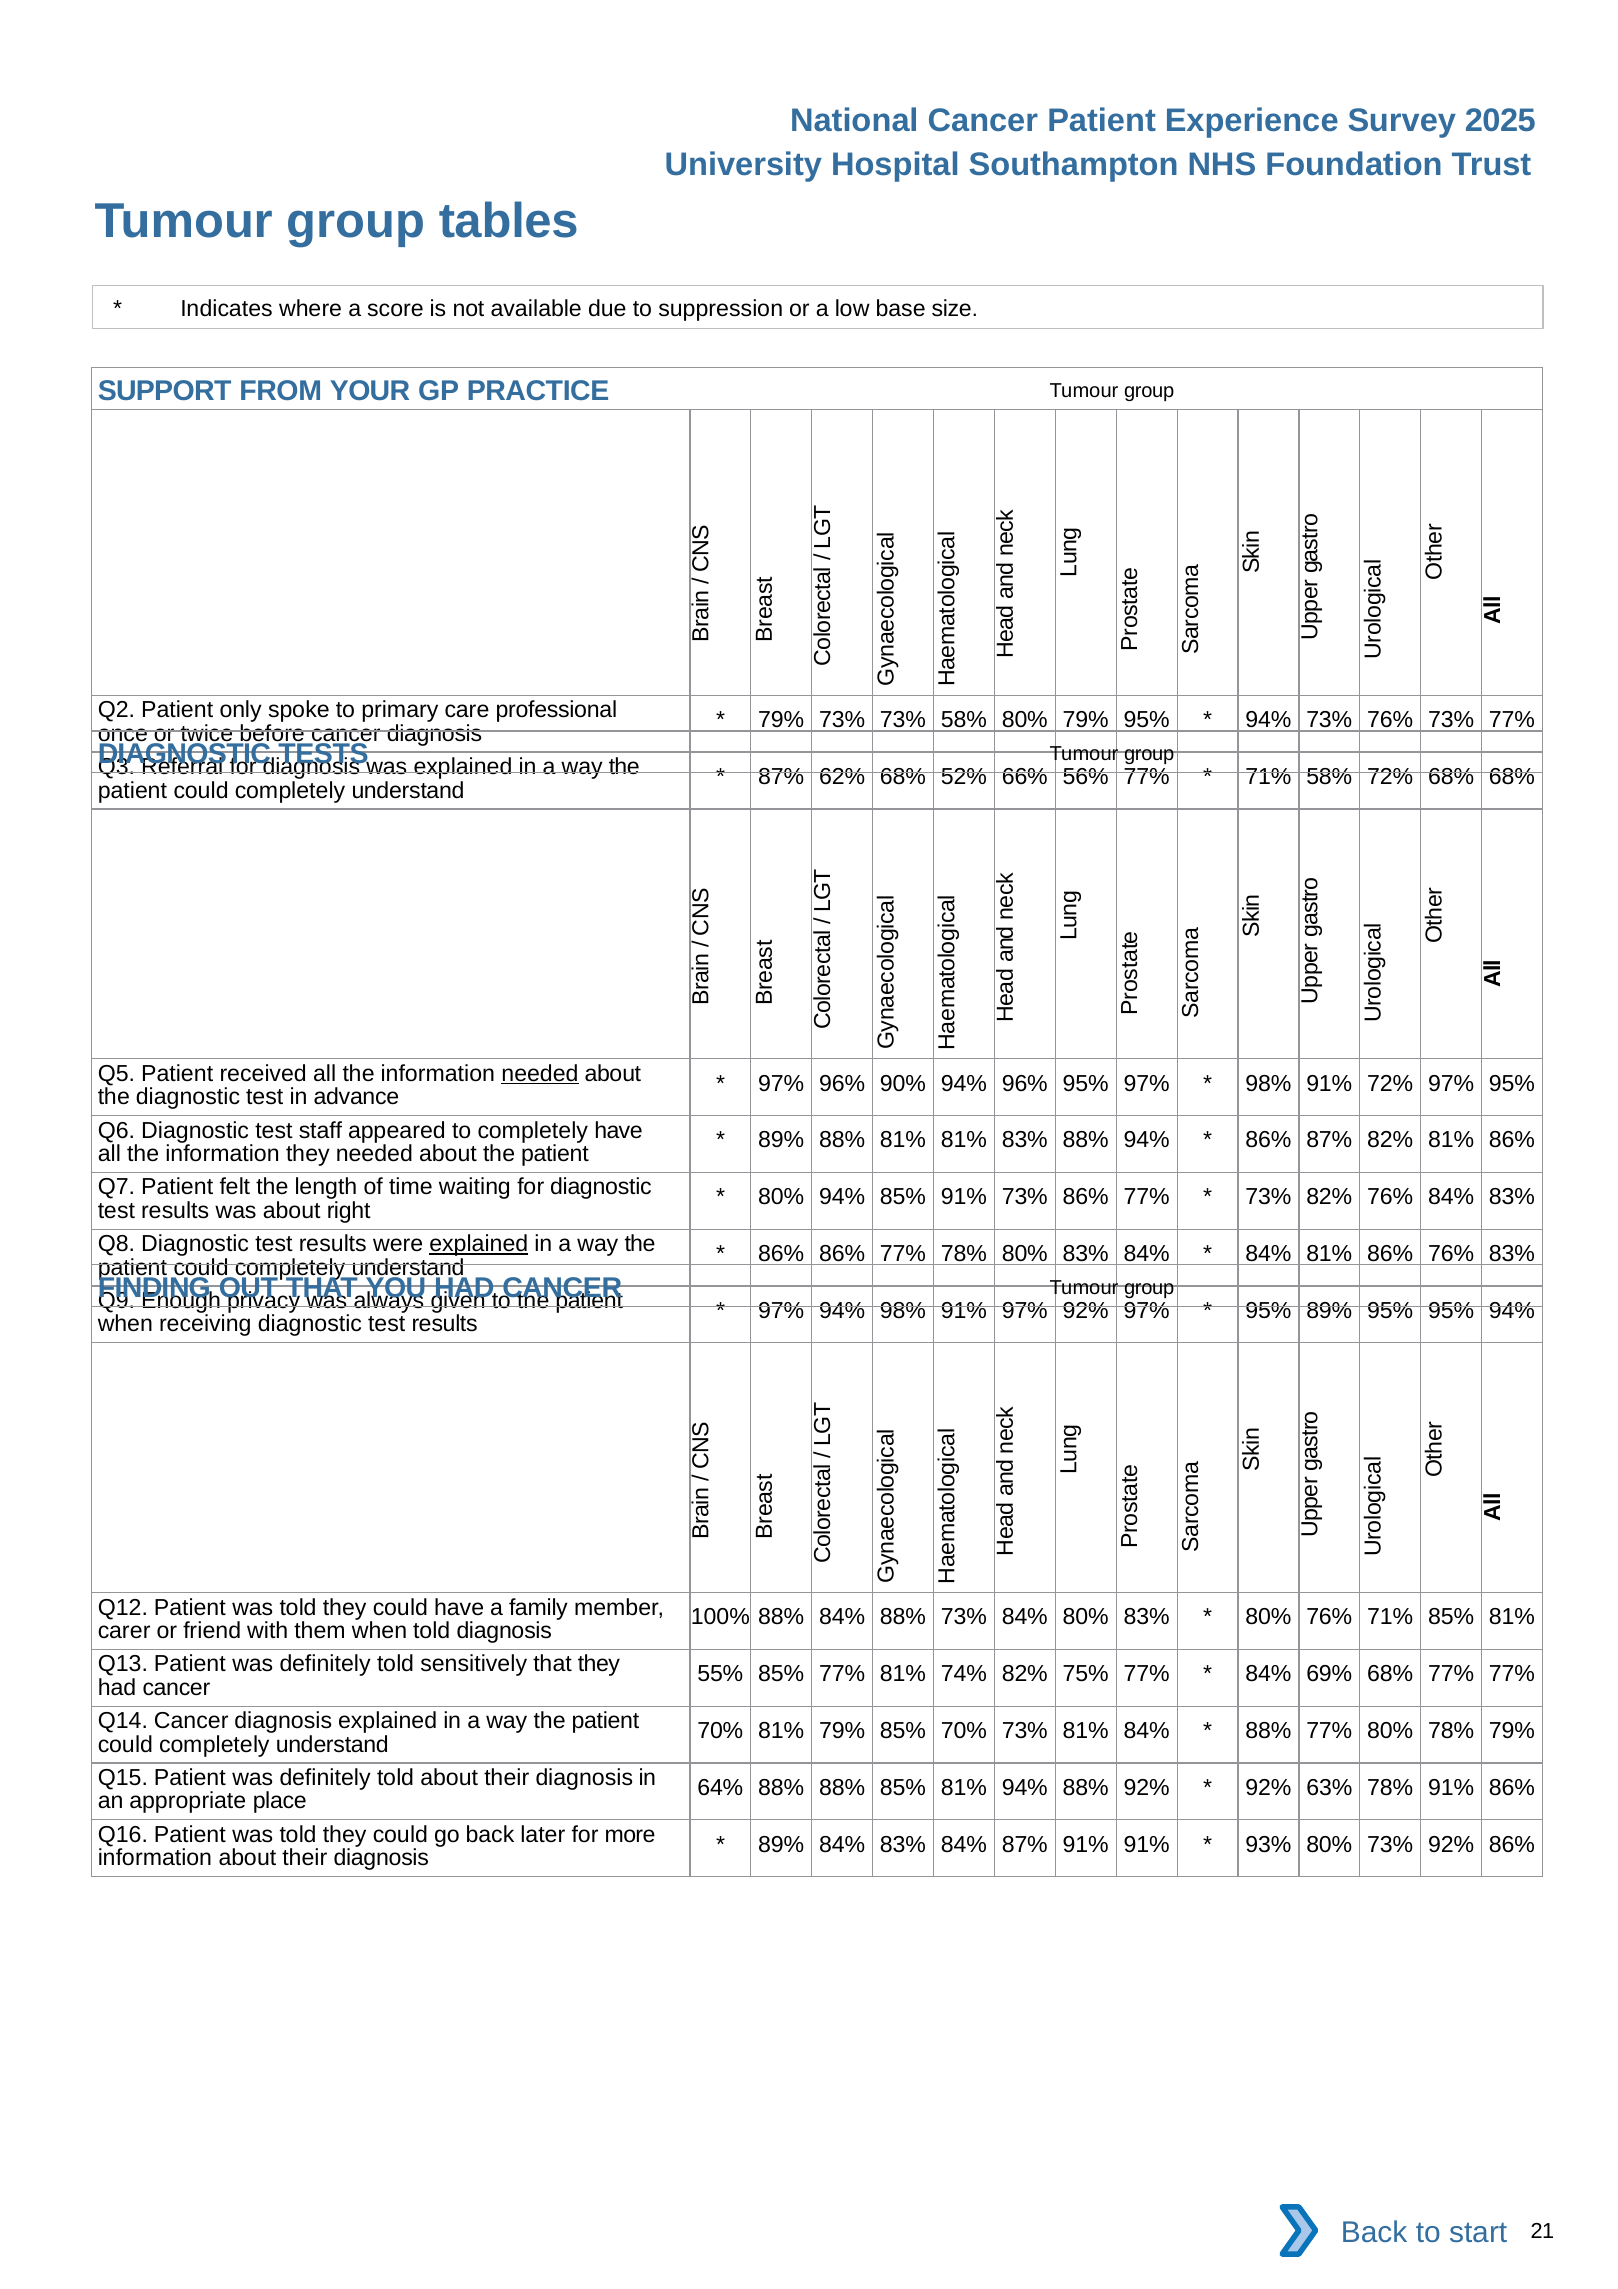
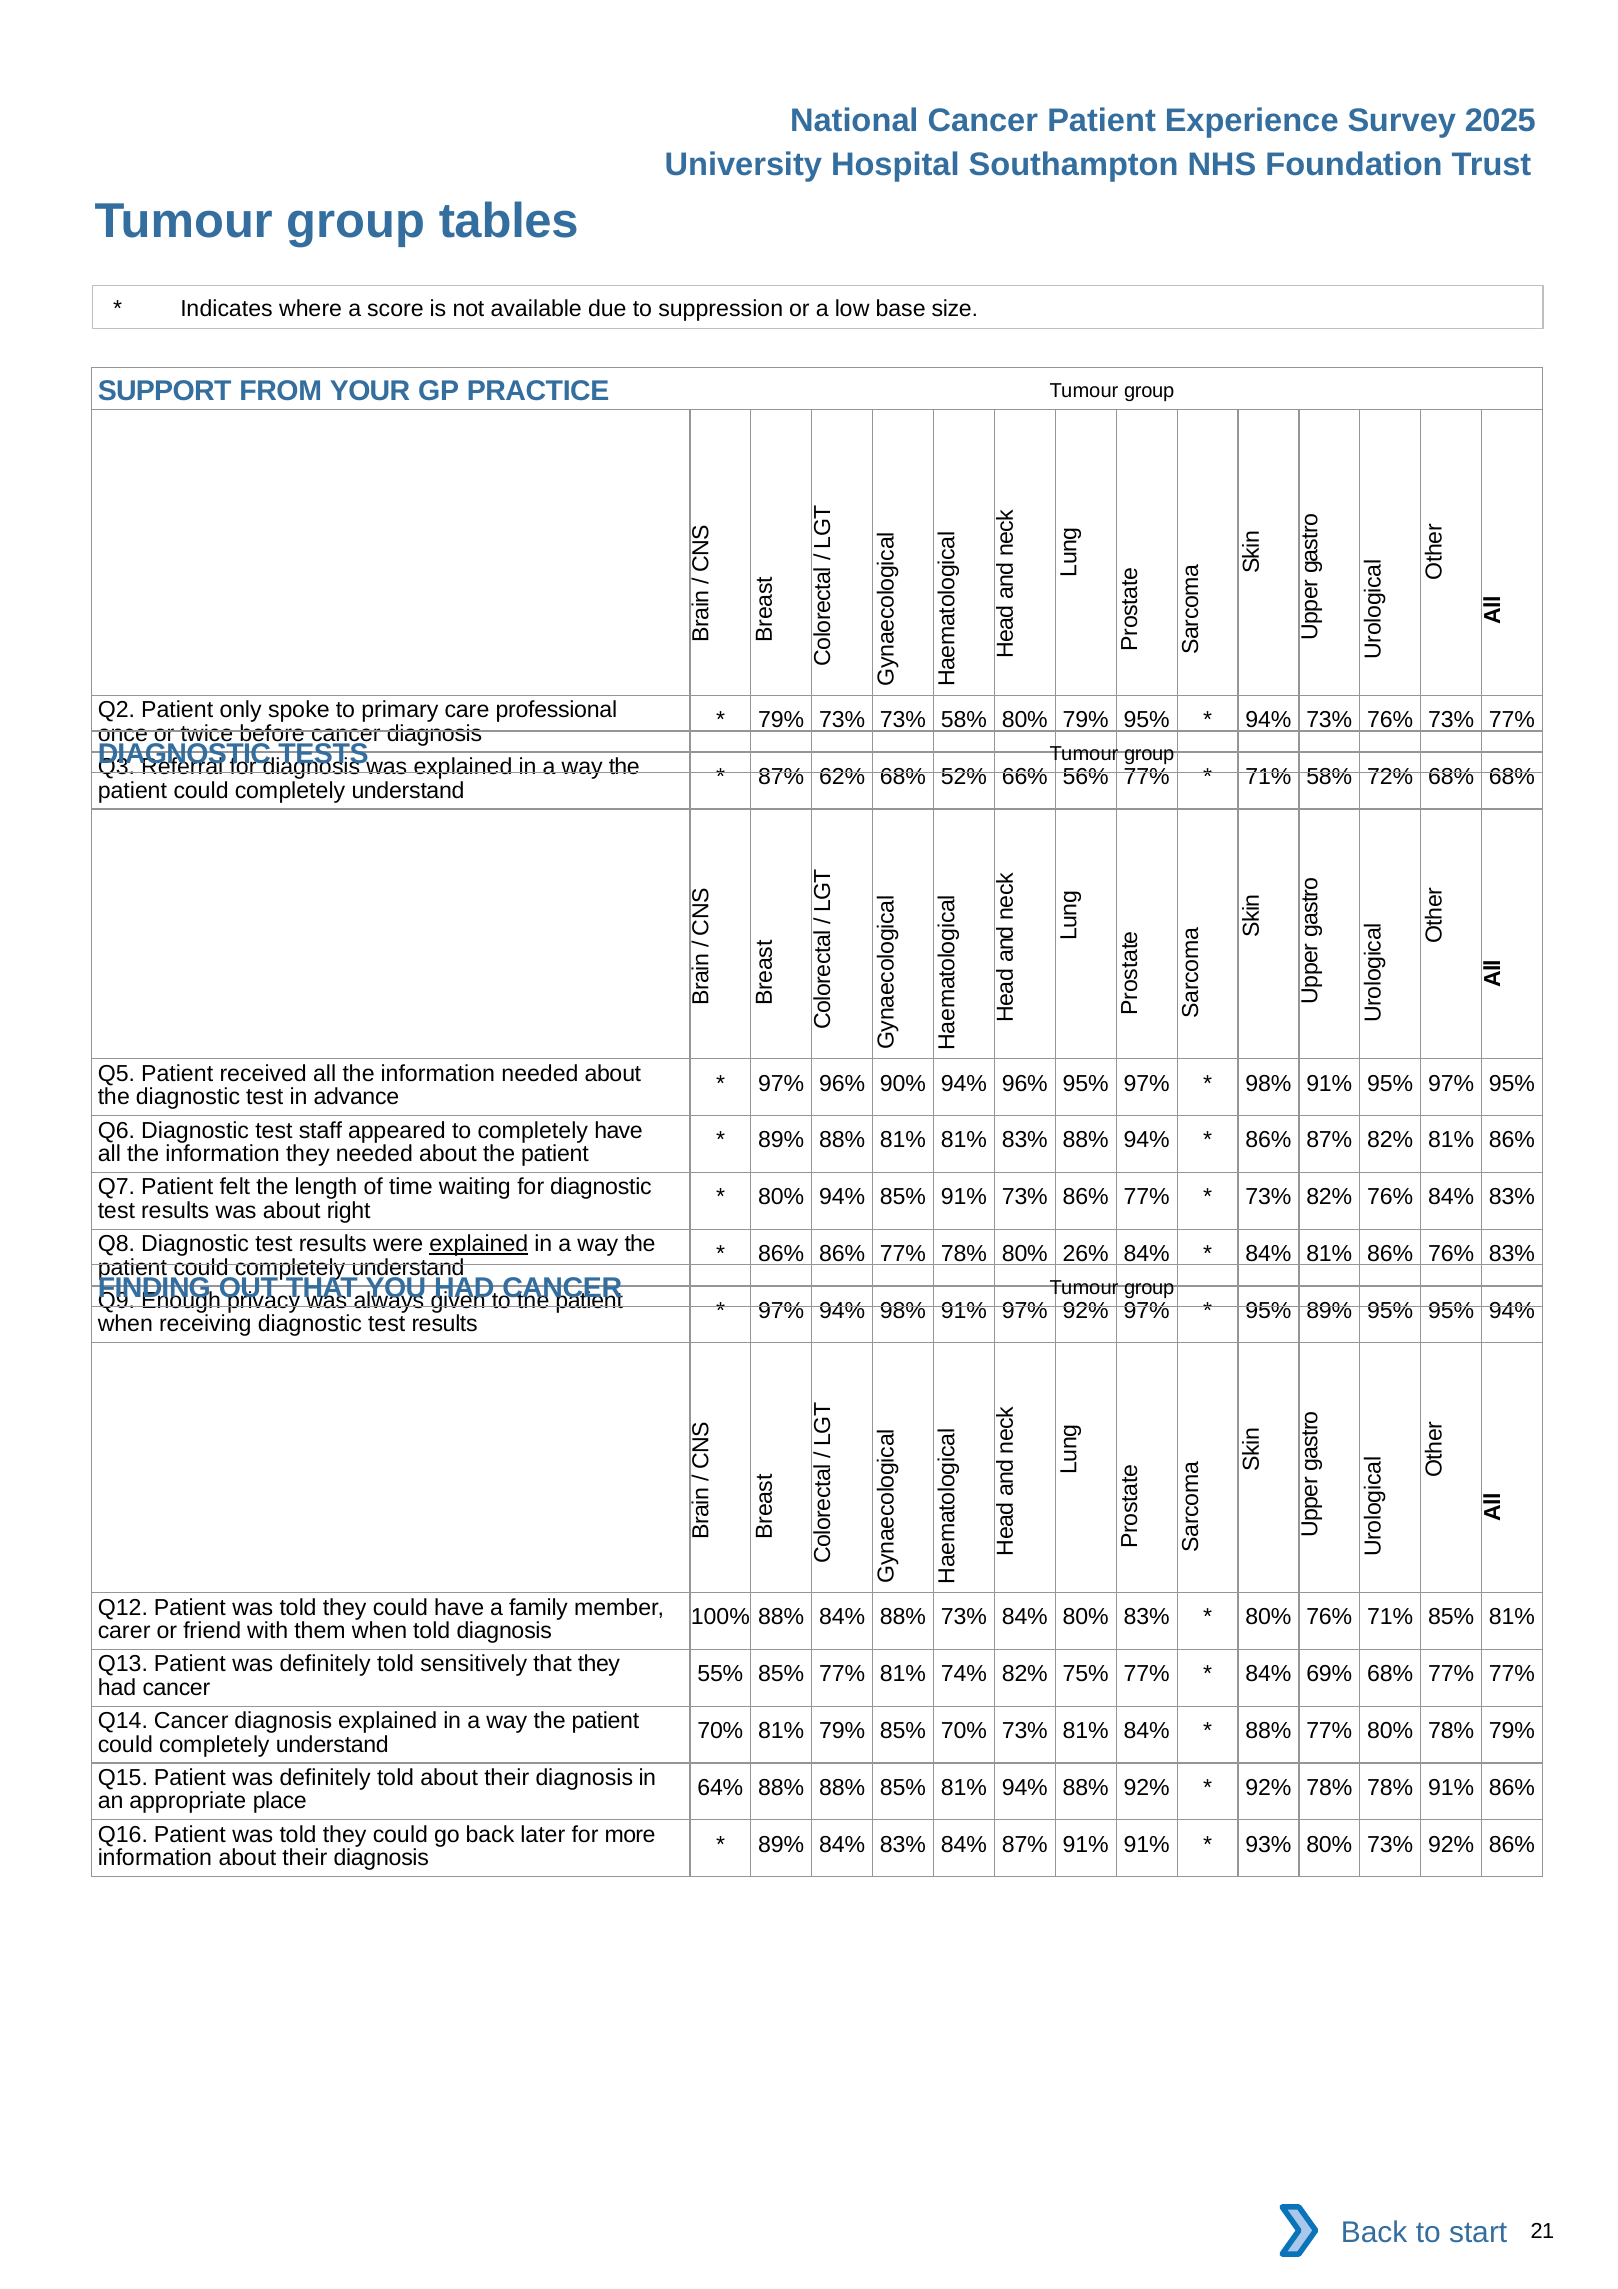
needed at (540, 1074) underline: present -> none
91% 72%: 72% -> 95%
78% 80% 83%: 83% -> 26%
92% 63%: 63% -> 78%
